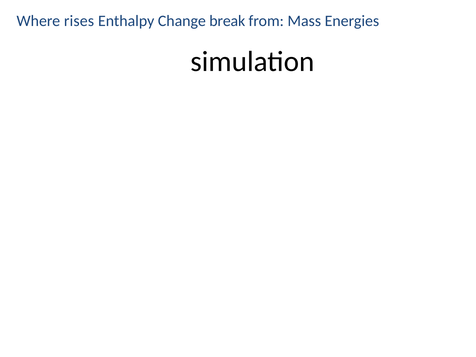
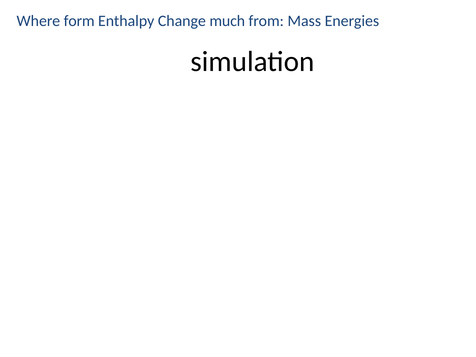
rises: rises -> form
break: break -> much
